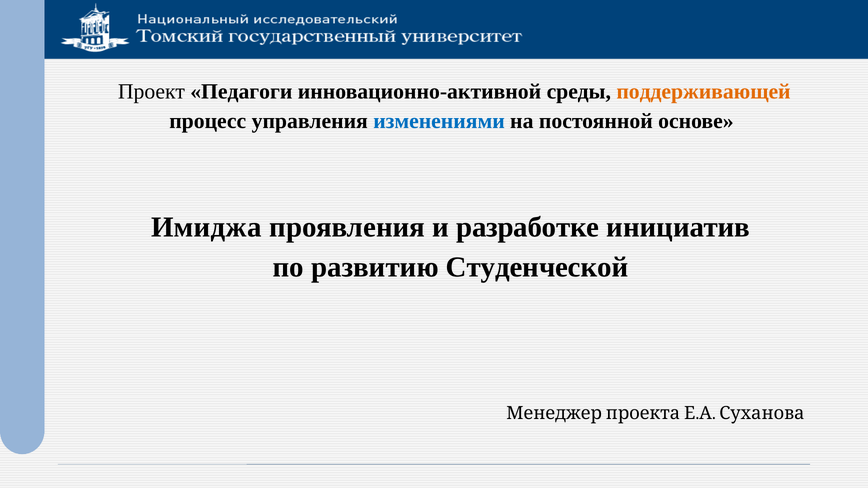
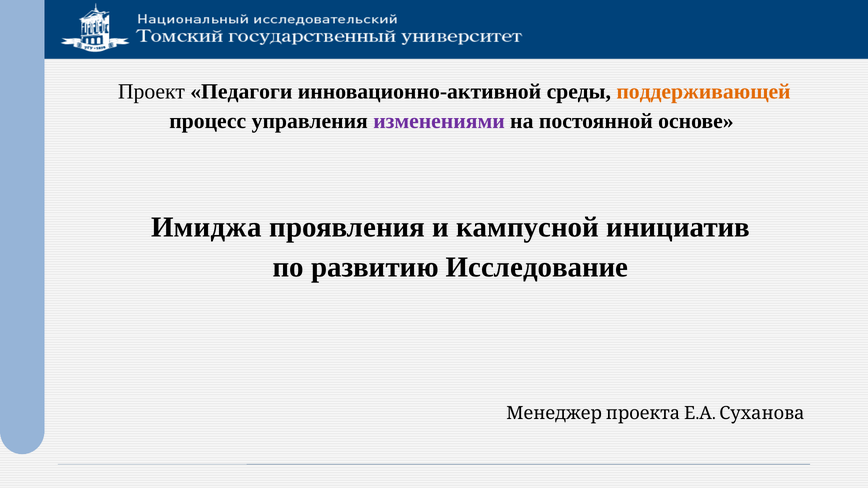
изменениями colour: blue -> purple
разработке: разработке -> кампусной
Студенческой: Студенческой -> Исследование
